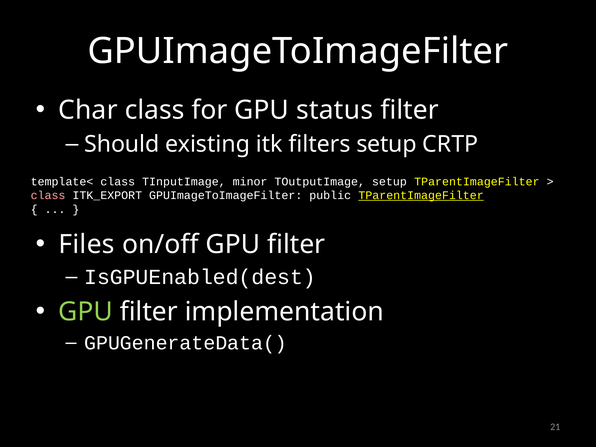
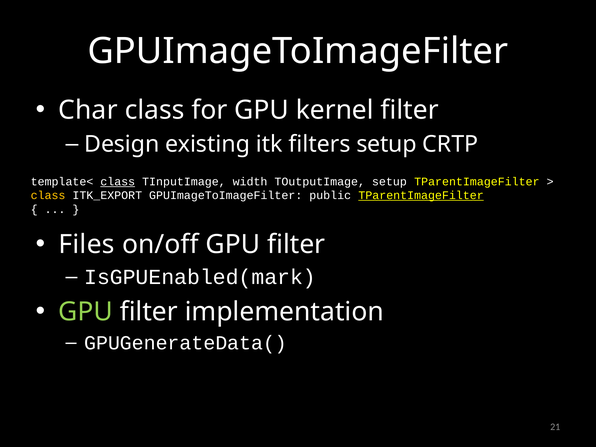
status: status -> kernel
Should: Should -> Design
class at (118, 182) underline: none -> present
minor: minor -> width
class at (48, 195) colour: pink -> yellow
IsGPUEnabled(dest: IsGPUEnabled(dest -> IsGPUEnabled(mark
